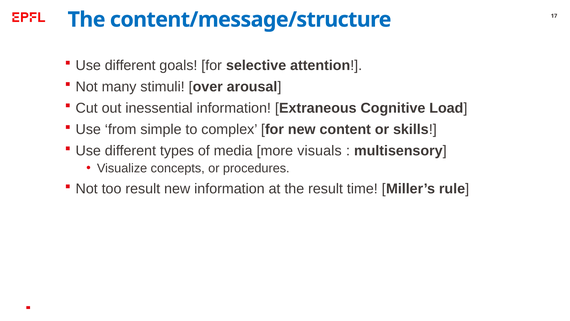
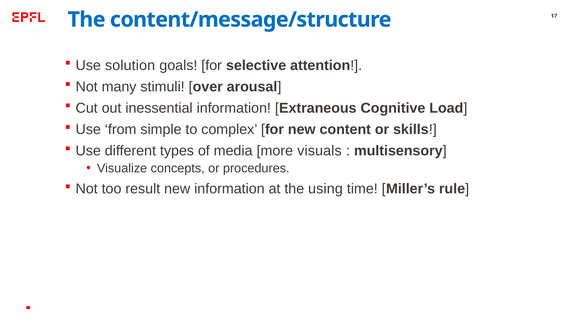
different at (130, 65): different -> solution
the result: result -> using
